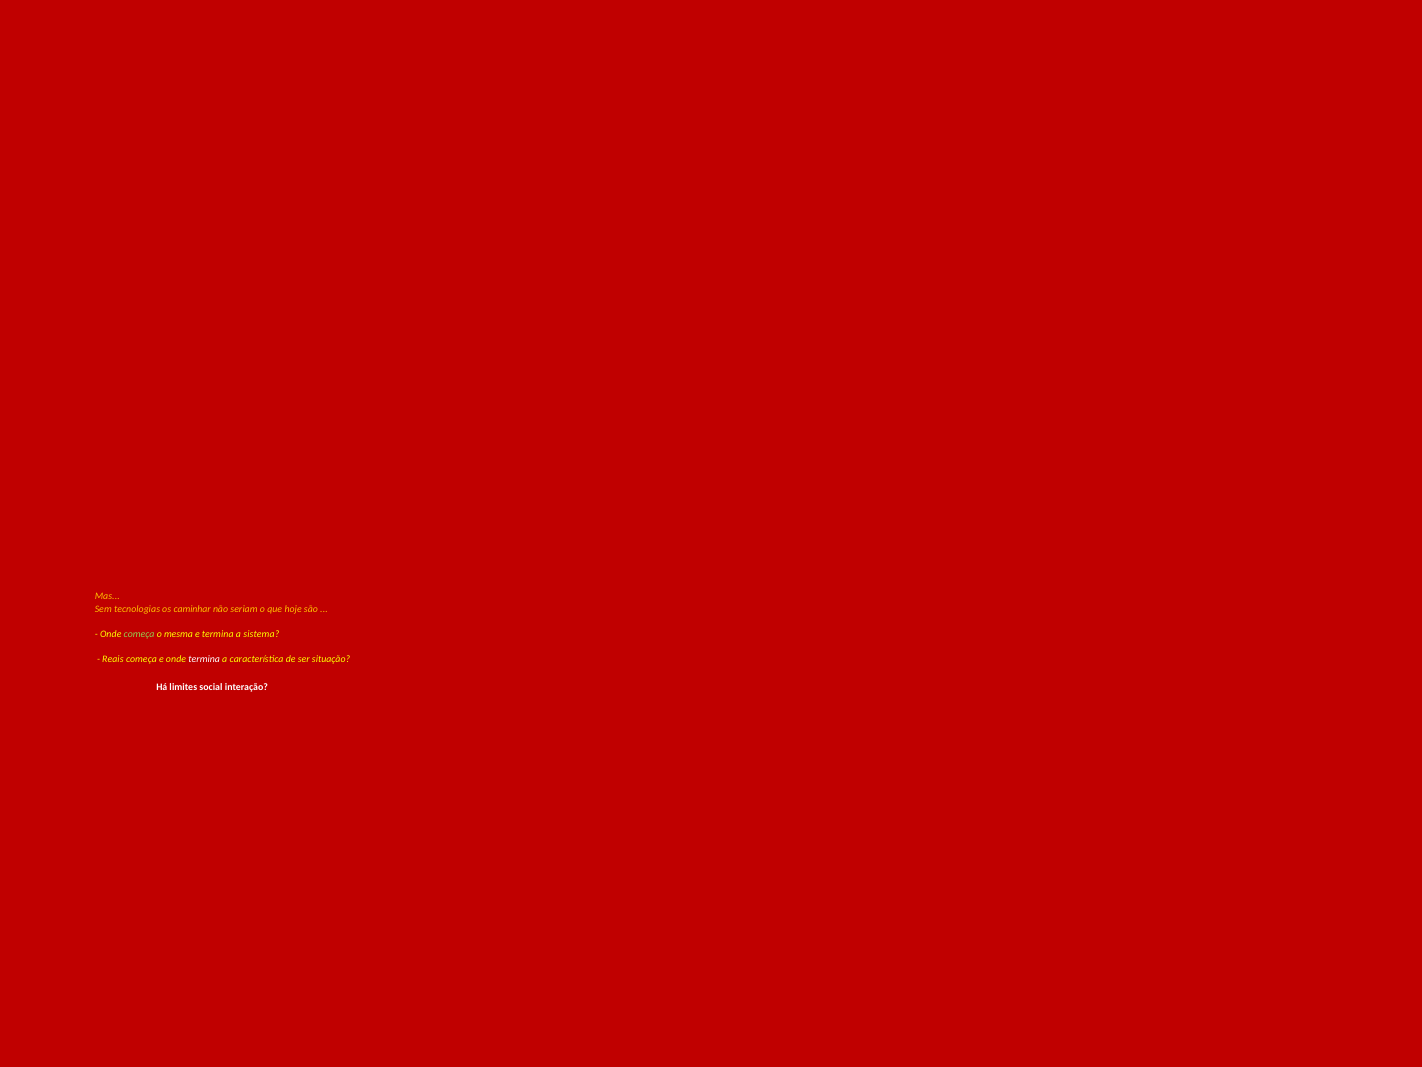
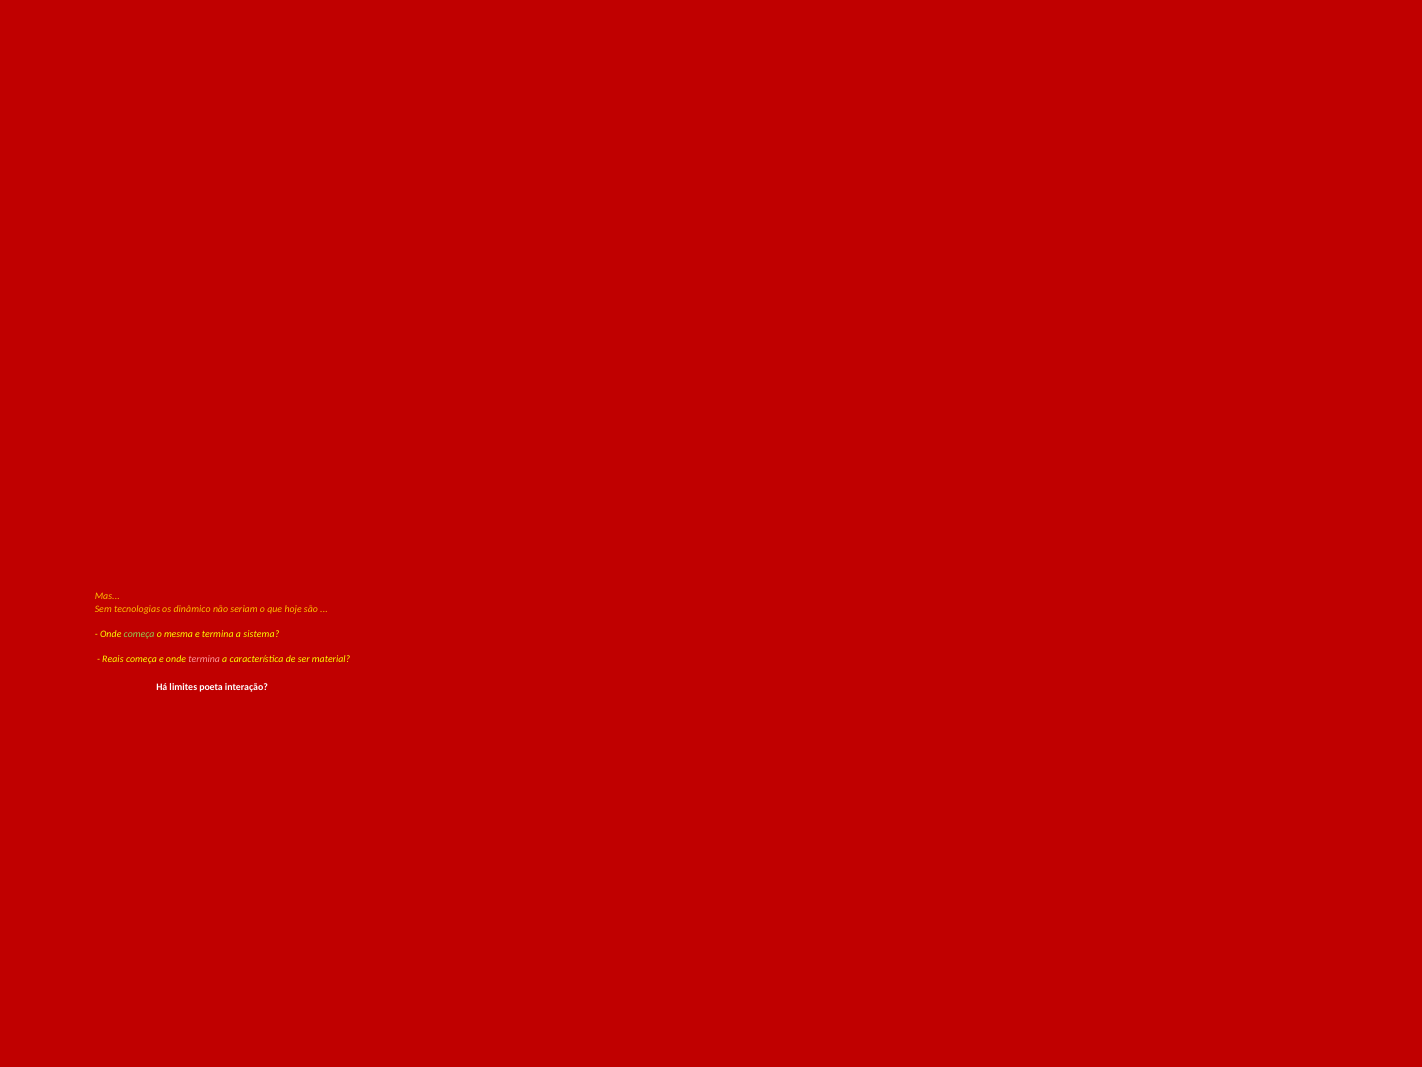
caminhar: caminhar -> dinâmico
termina at (204, 659) colour: white -> pink
situação: situação -> material
social: social -> poeta
